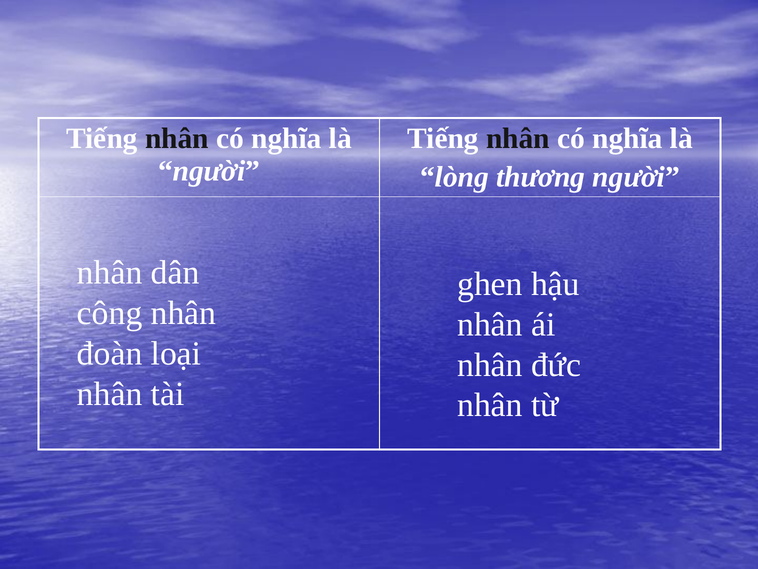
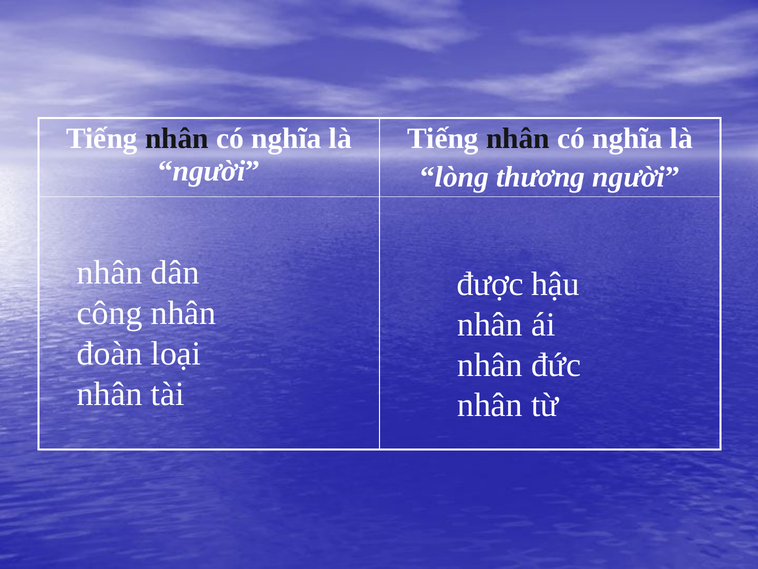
ghen: ghen -> được
